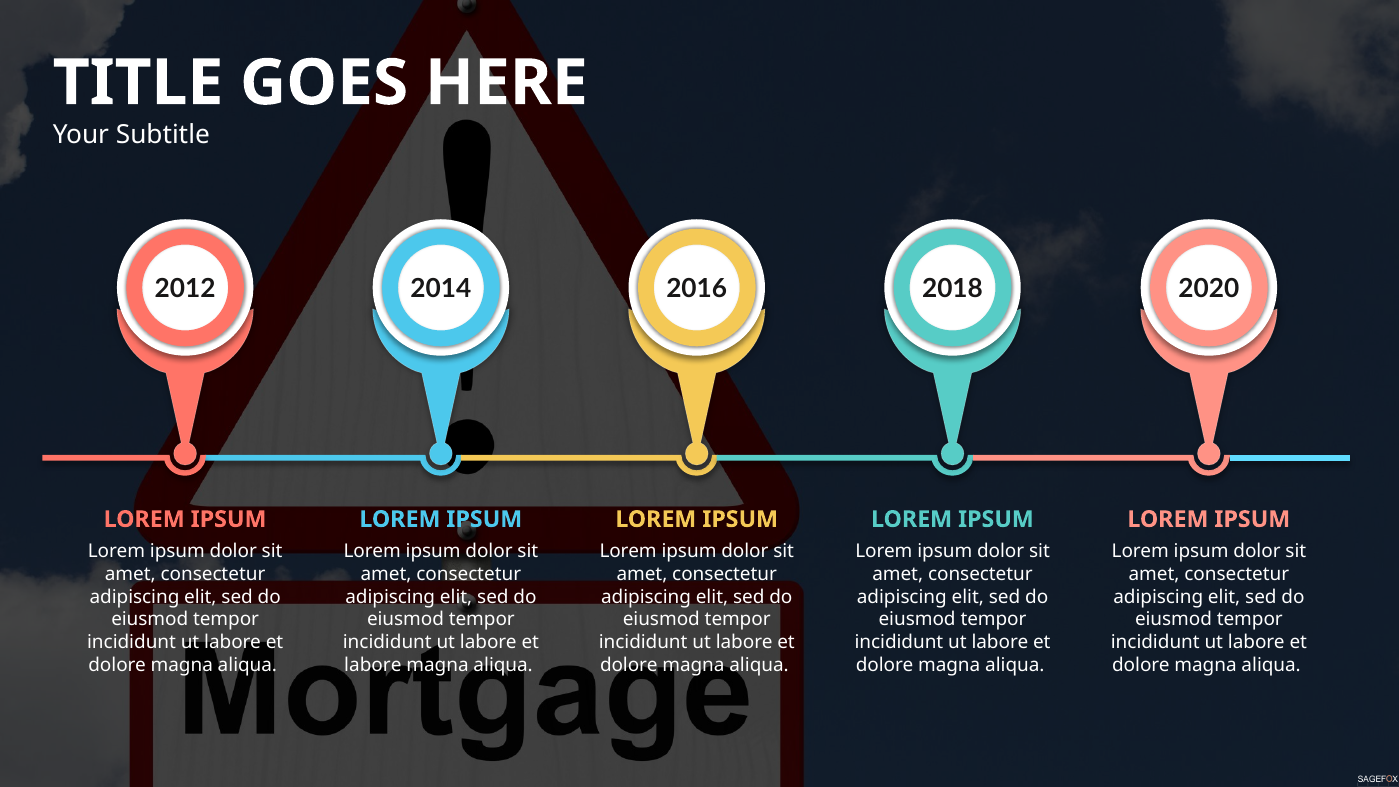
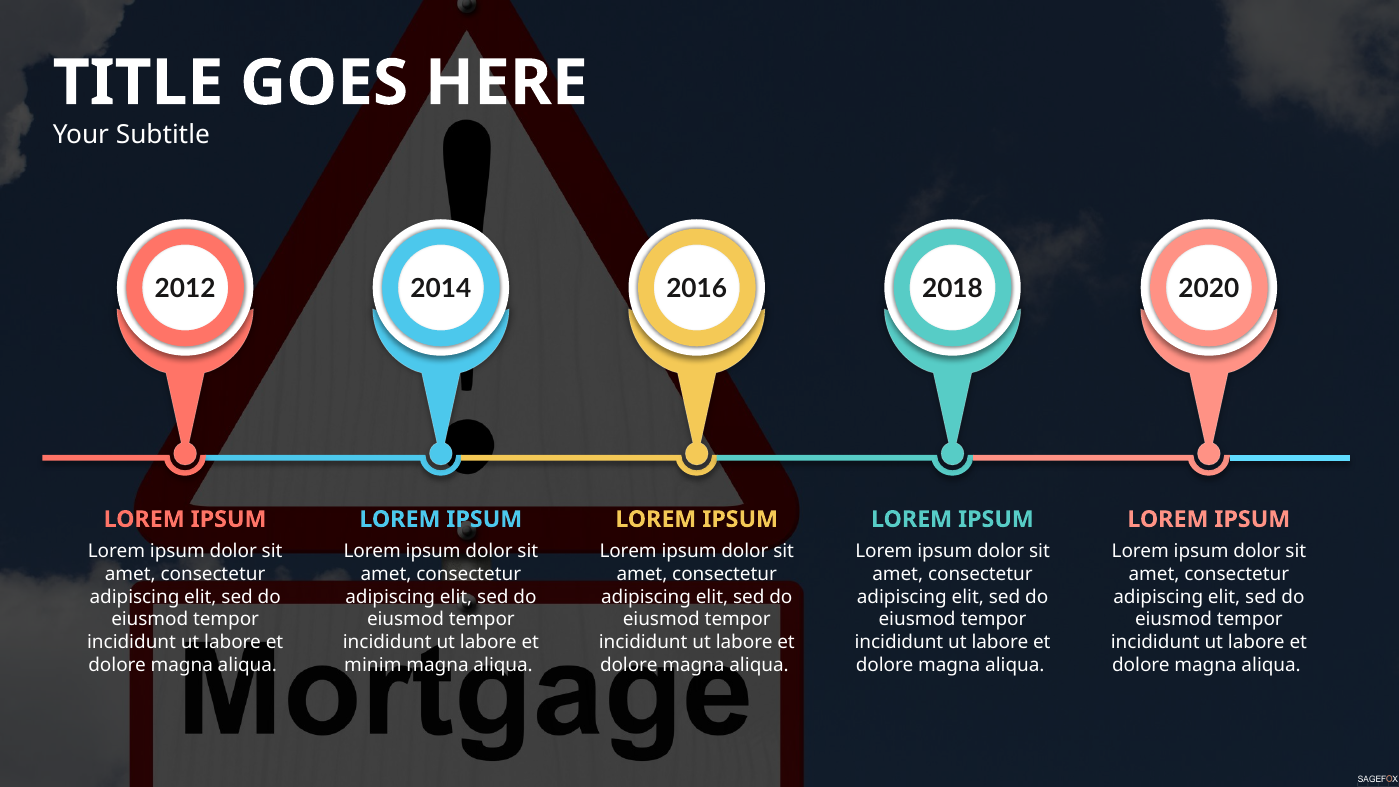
labore at (373, 665): labore -> minim
